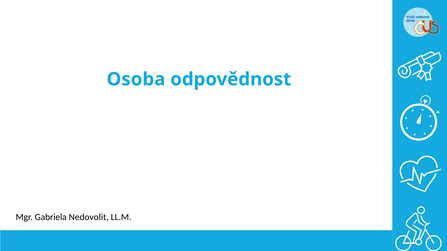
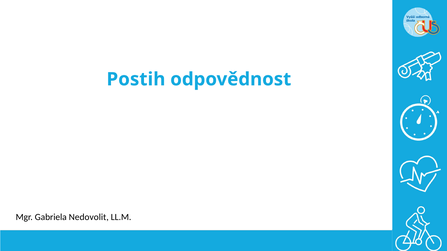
Osoba: Osoba -> Postih
